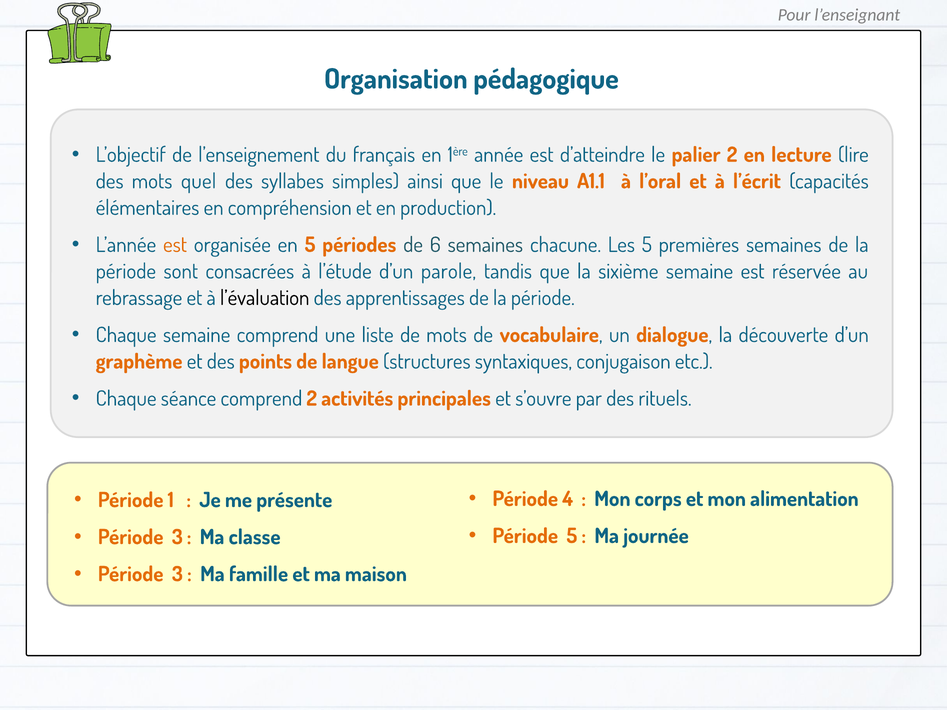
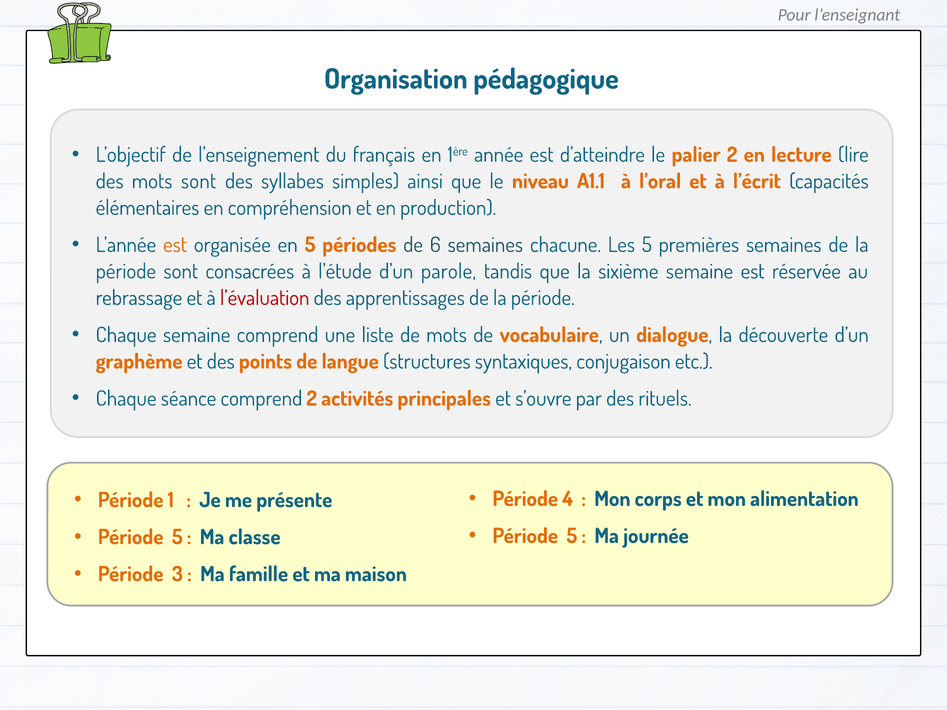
mots quel: quel -> sont
l’évaluation colour: black -> red
3 at (177, 537): 3 -> 5
